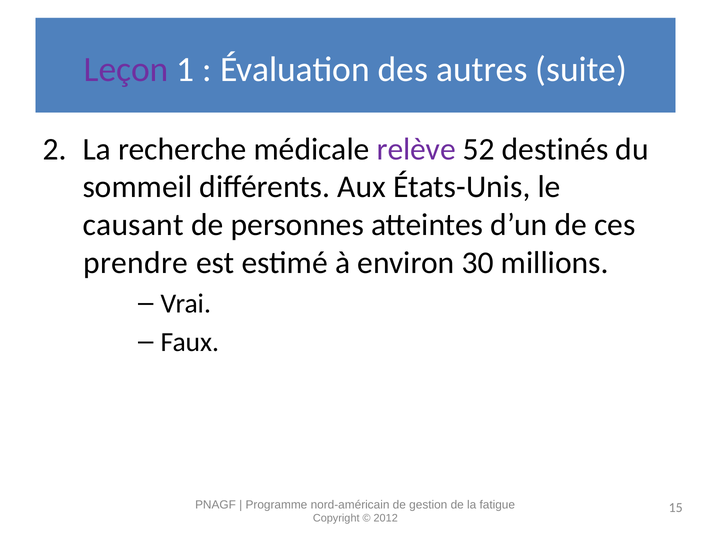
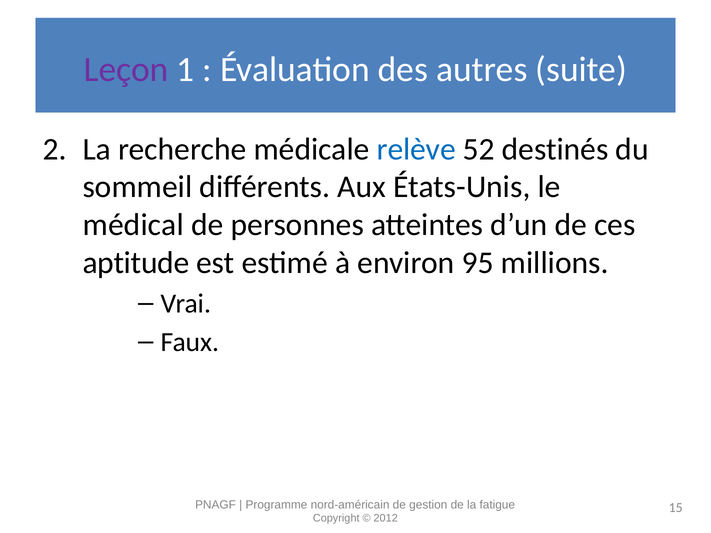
relève colour: purple -> blue
causant: causant -> médical
prendre: prendre -> aptitude
30: 30 -> 95
